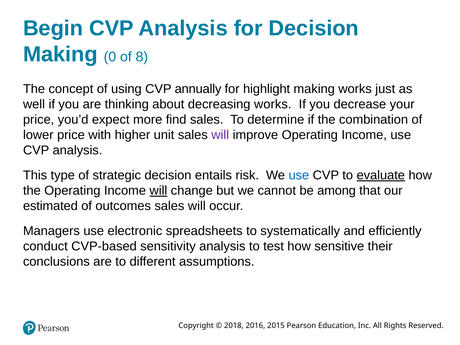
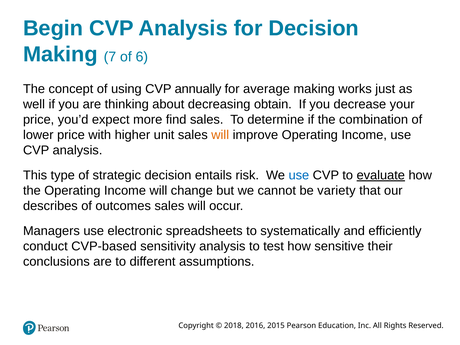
0: 0 -> 7
8: 8 -> 6
highlight: highlight -> average
decreasing works: works -> obtain
will at (220, 135) colour: purple -> orange
will at (158, 191) underline: present -> none
among: among -> variety
estimated: estimated -> describes
